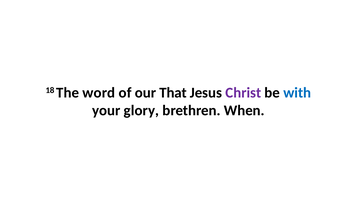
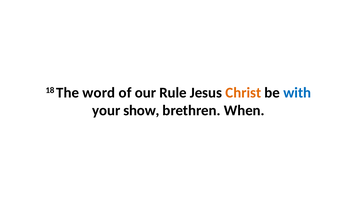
That: That -> Rule
Christ colour: purple -> orange
glory: glory -> show
